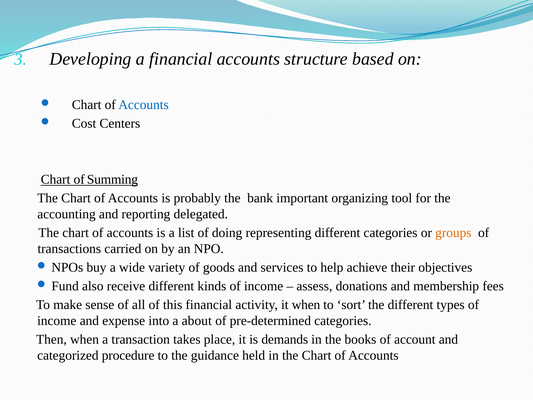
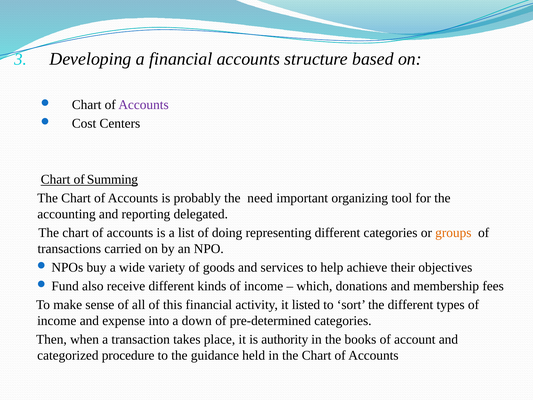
Accounts at (144, 105) colour: blue -> purple
bank: bank -> need
assess: assess -> which
it when: when -> listed
about: about -> down
demands: demands -> authority
